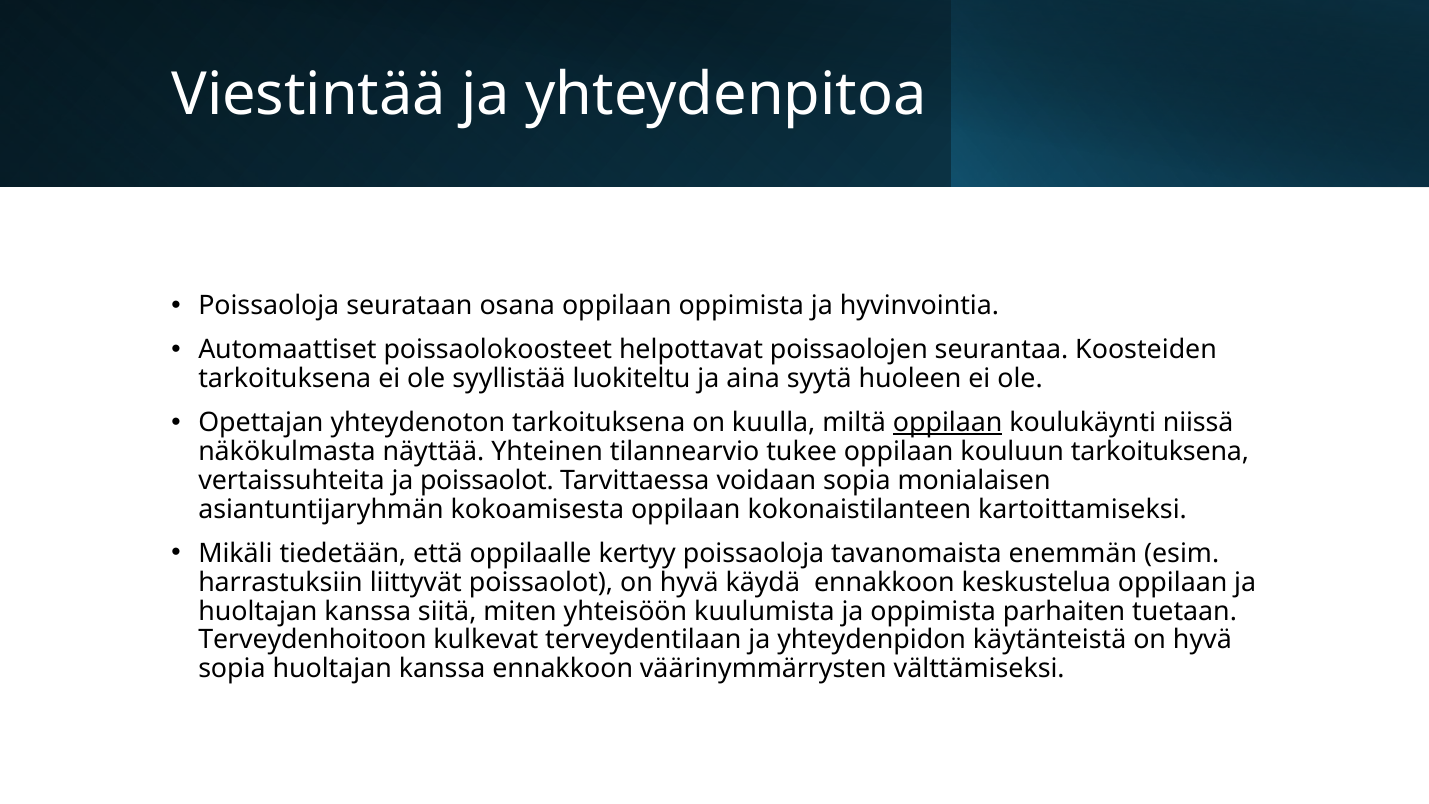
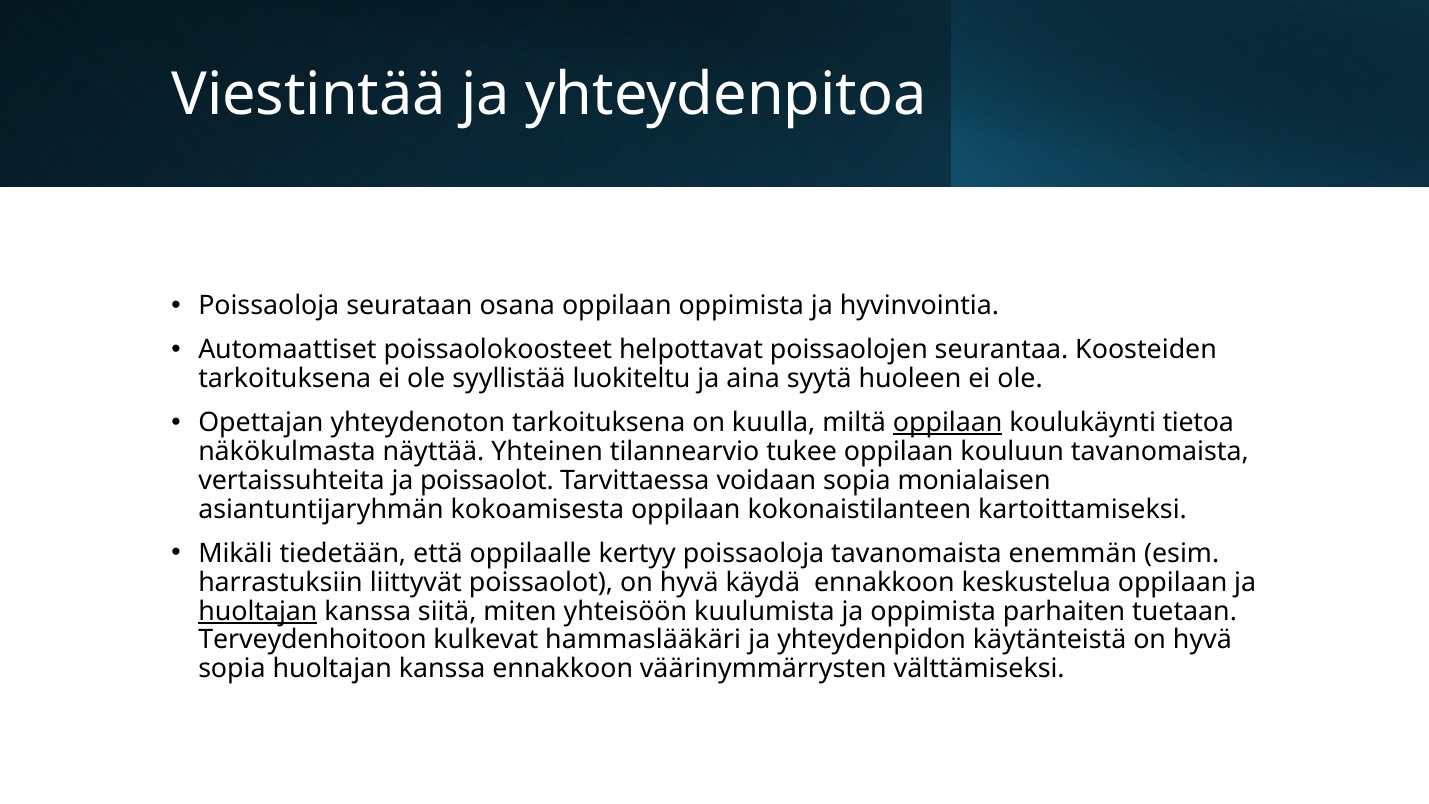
niissä: niissä -> tietoa
kouluun tarkoituksena: tarkoituksena -> tavanomaista
huoltajan at (258, 611) underline: none -> present
terveydentilaan: terveydentilaan -> hammaslääkäri
